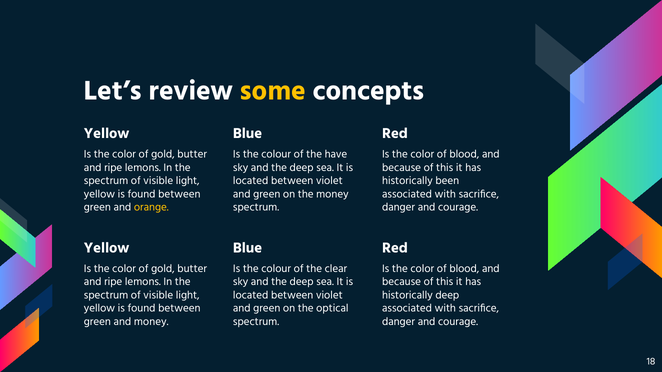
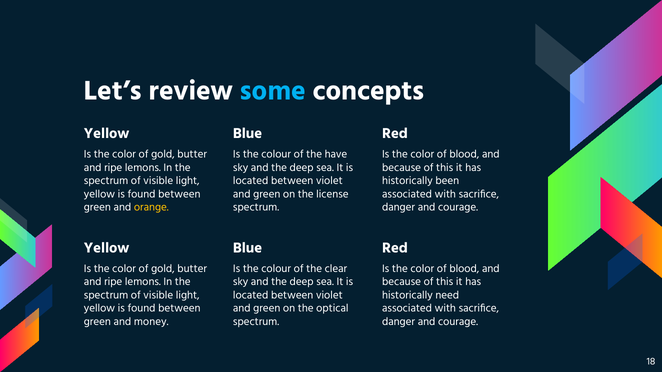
some colour: yellow -> light blue
the money: money -> license
historically deep: deep -> need
